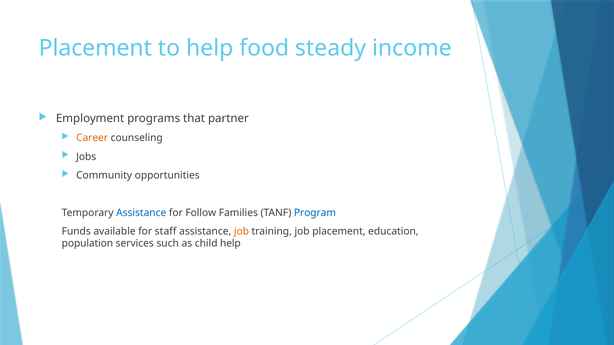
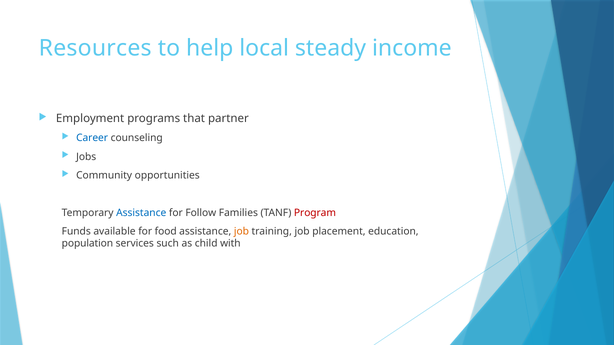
Placement at (95, 48): Placement -> Resources
food: food -> local
Career colour: orange -> blue
Program colour: blue -> red
staff: staff -> food
child help: help -> with
